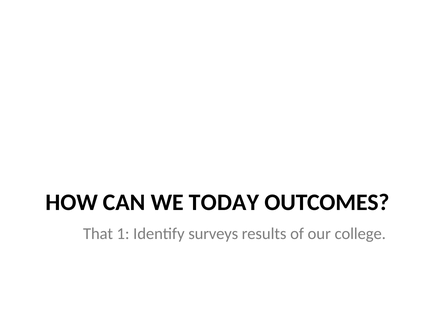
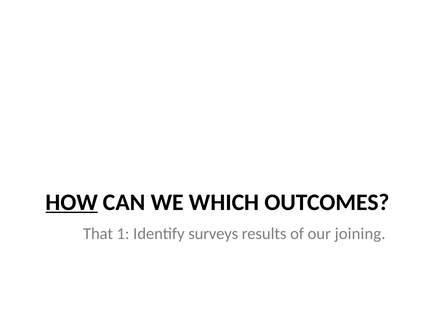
HOW underline: none -> present
TODAY: TODAY -> WHICH
college: college -> joining
